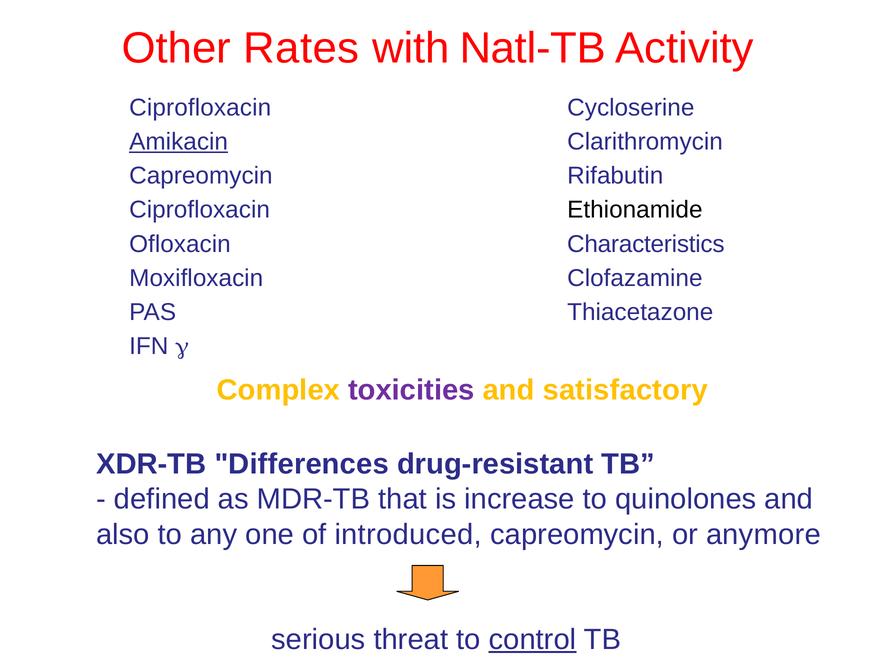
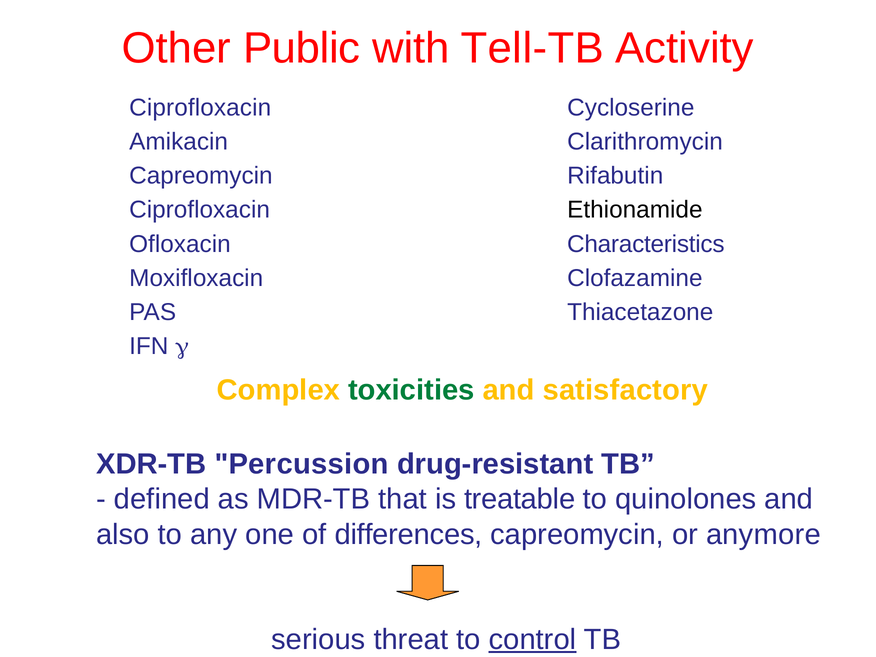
Rates: Rates -> Public
Natl-TB: Natl-TB -> Tell-TB
Amikacin underline: present -> none
toxicities colour: purple -> green
Differences: Differences -> Percussion
increase: increase -> treatable
introduced: introduced -> differences
